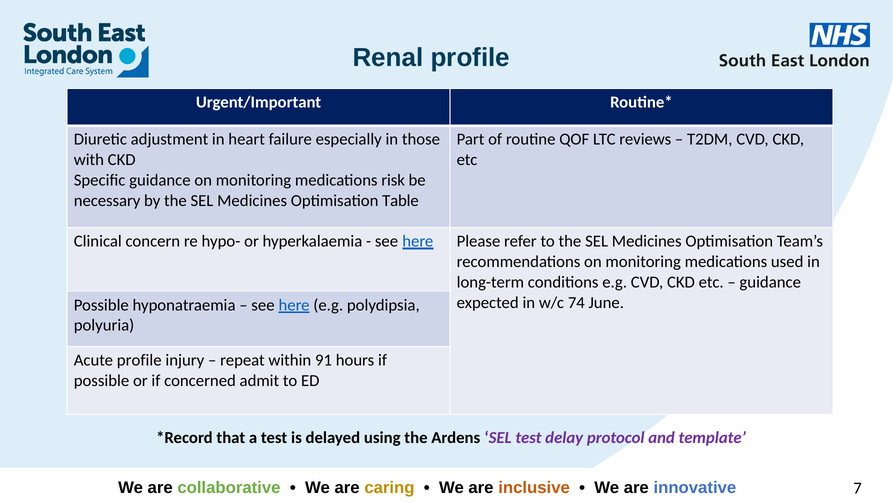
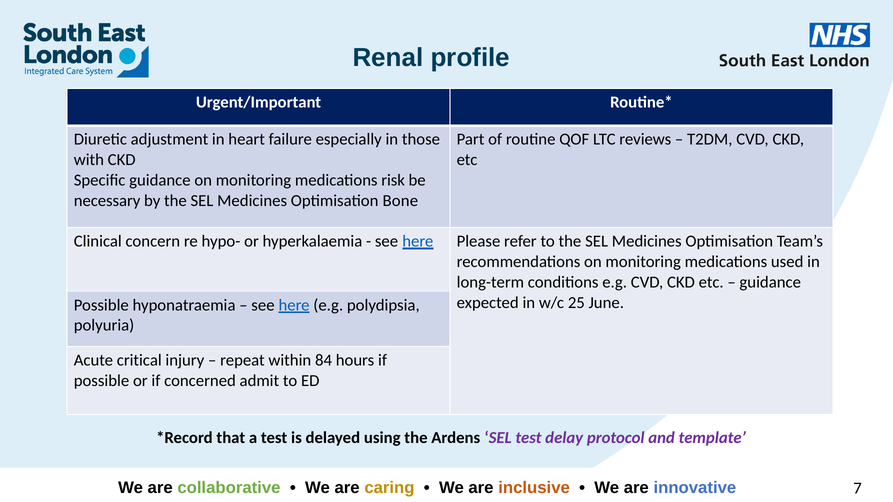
Table: Table -> Bone
74: 74 -> 25
Acute profile: profile -> critical
91: 91 -> 84
